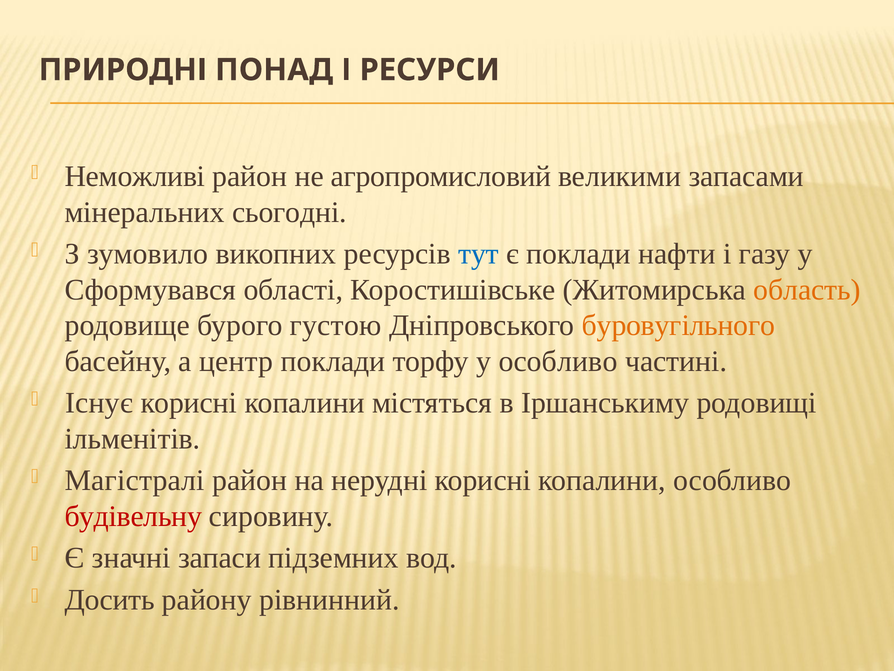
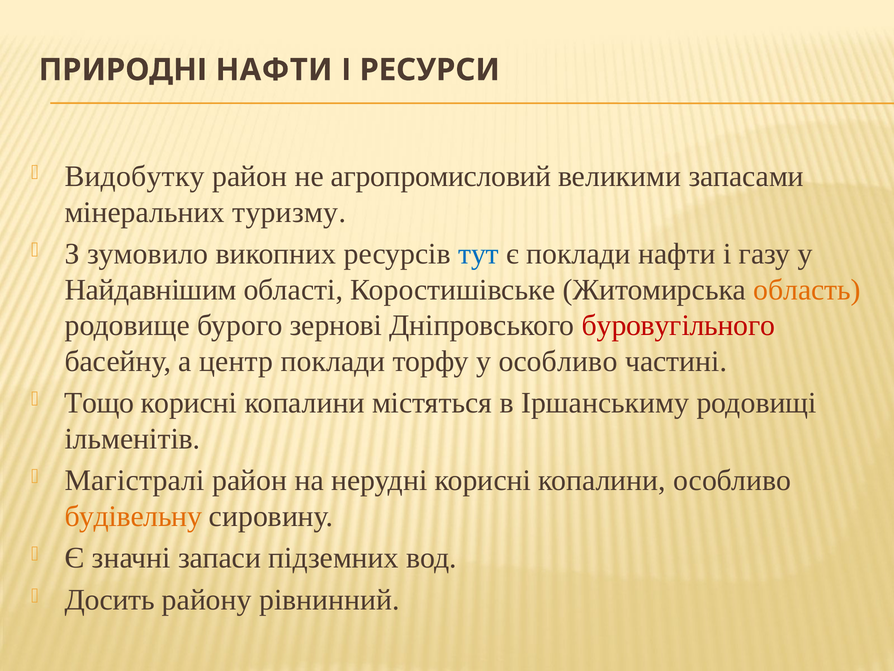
ПРИРОДНІ ПОНАД: ПОНАД -> НАФТИ
Неможливі: Неможливі -> Видобутку
сьогодні: сьогодні -> туризму
Сформувався: Сформувався -> Найдавнішим
густою: густою -> зернові
буровугільного colour: orange -> red
Існує: Існує -> Тощо
будівельну colour: red -> orange
